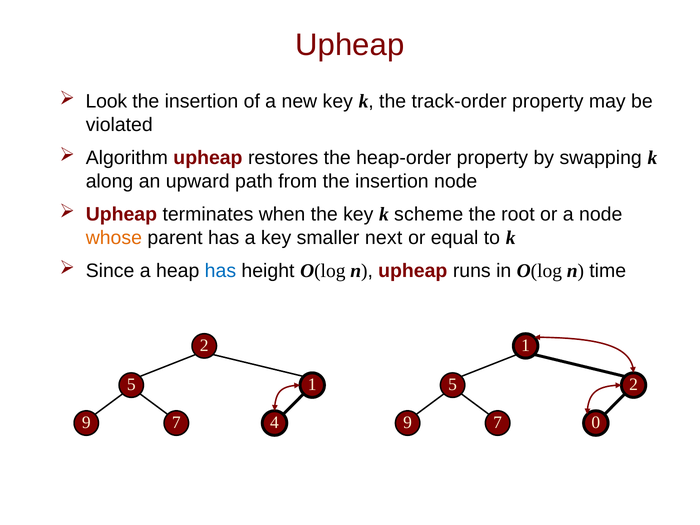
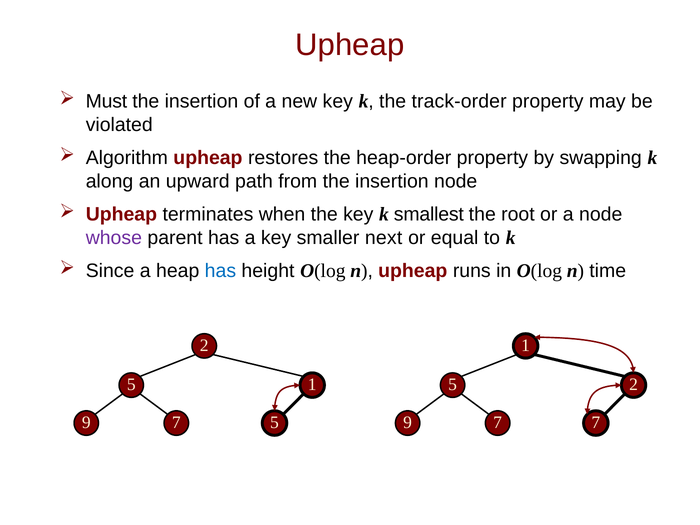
Look: Look -> Must
scheme: scheme -> smallest
whose colour: orange -> purple
9 4: 4 -> 5
9 0: 0 -> 7
